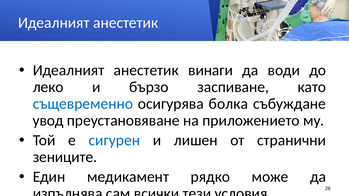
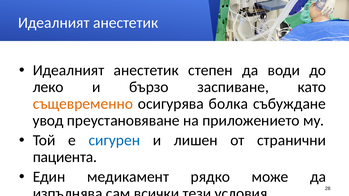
винаги: винаги -> степен
същевременно colour: blue -> orange
зениците: зениците -> пациента
